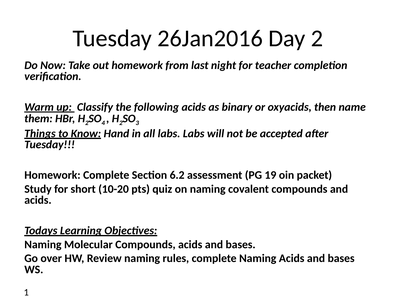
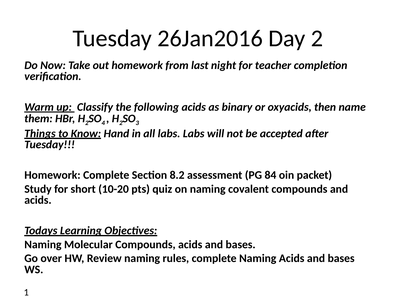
6.2: 6.2 -> 8.2
19: 19 -> 84
